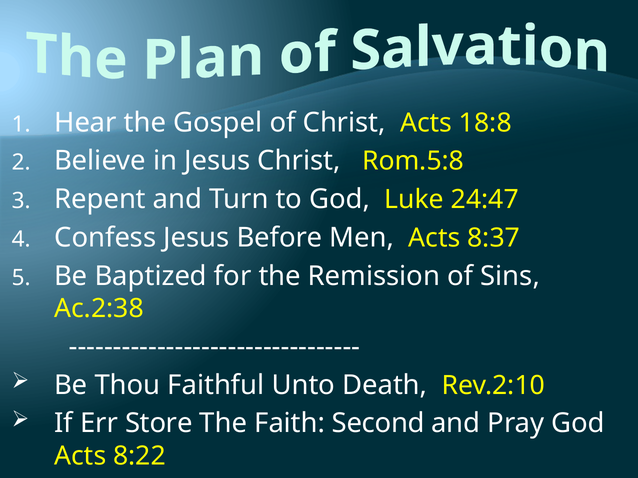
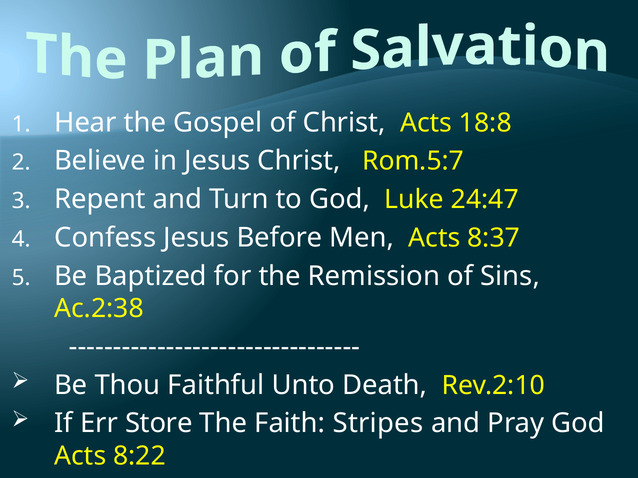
Rom.5:8: Rom.5:8 -> Rom.5:7
Second: Second -> Stripes
